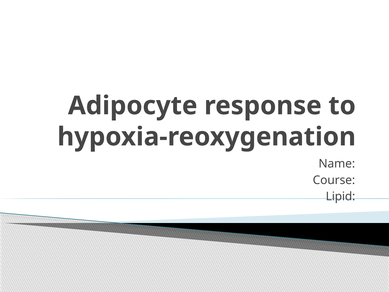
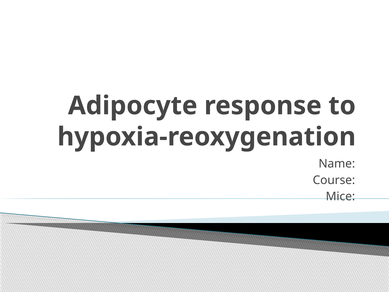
Lipid: Lipid -> Mice
